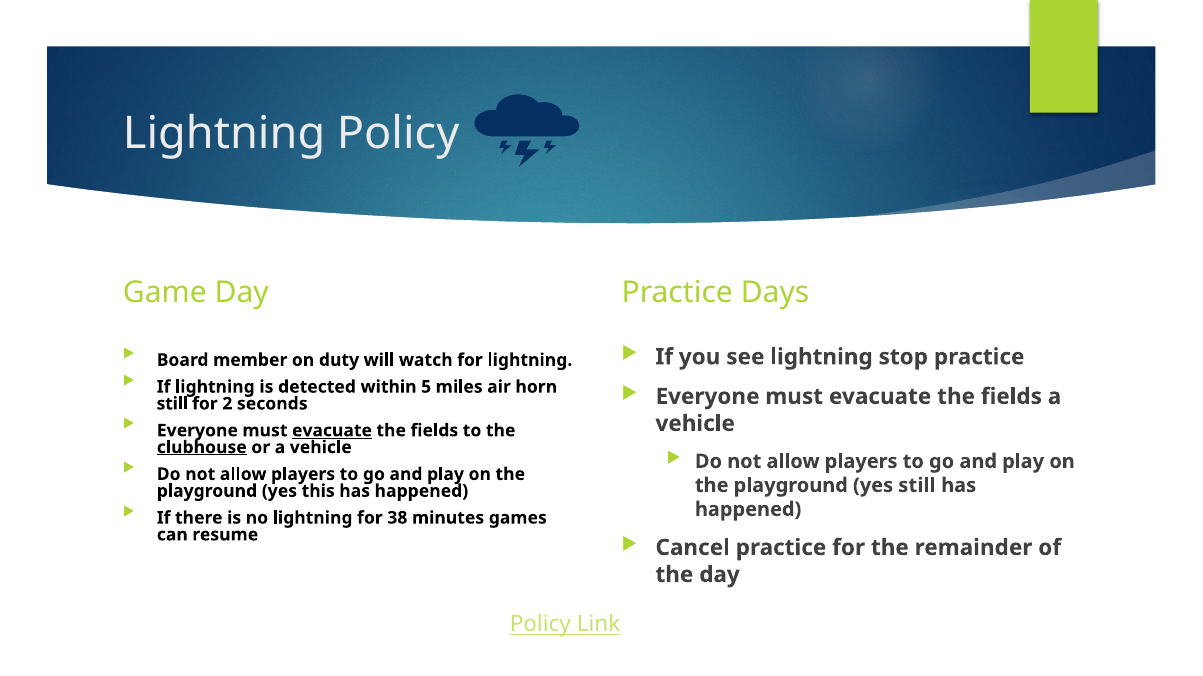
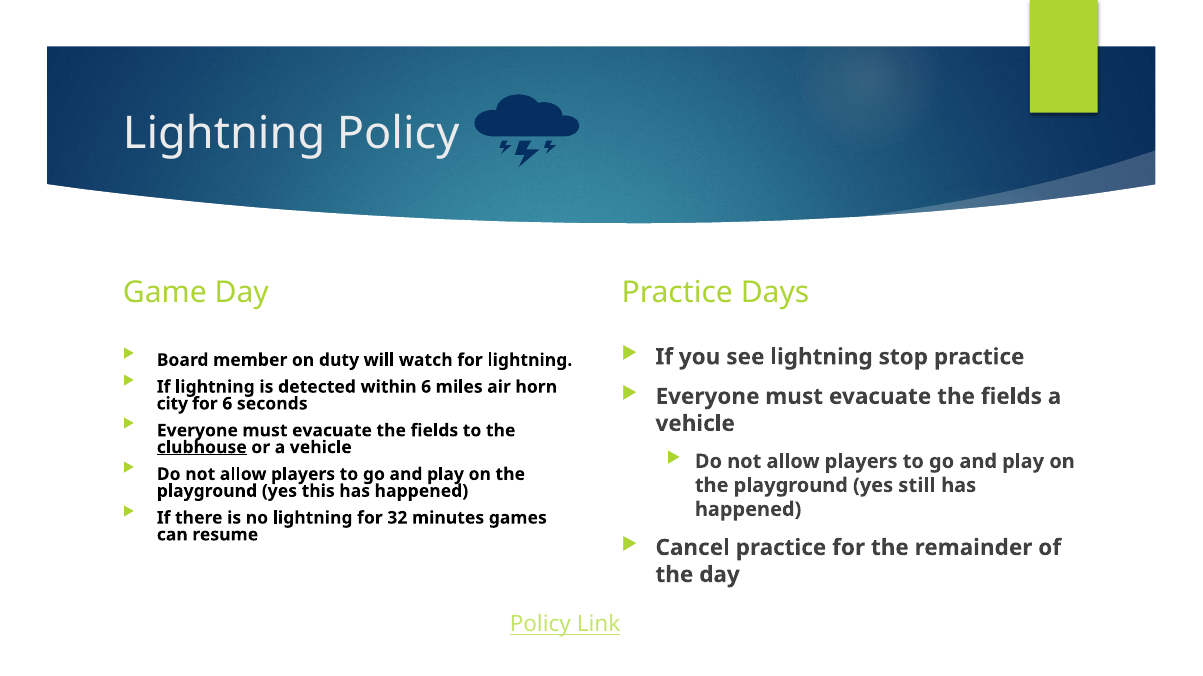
within 5: 5 -> 6
still at (172, 404): still -> city
for 2: 2 -> 6
evacuate at (332, 431) underline: present -> none
38: 38 -> 32
